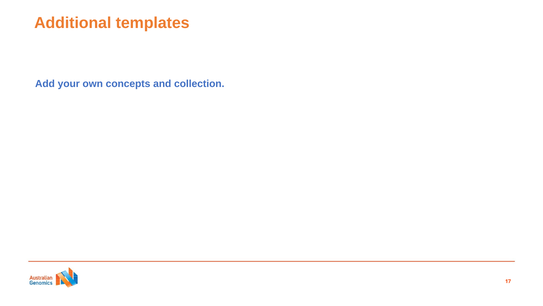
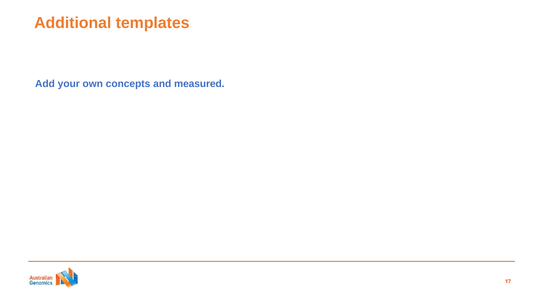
collection: collection -> measured
